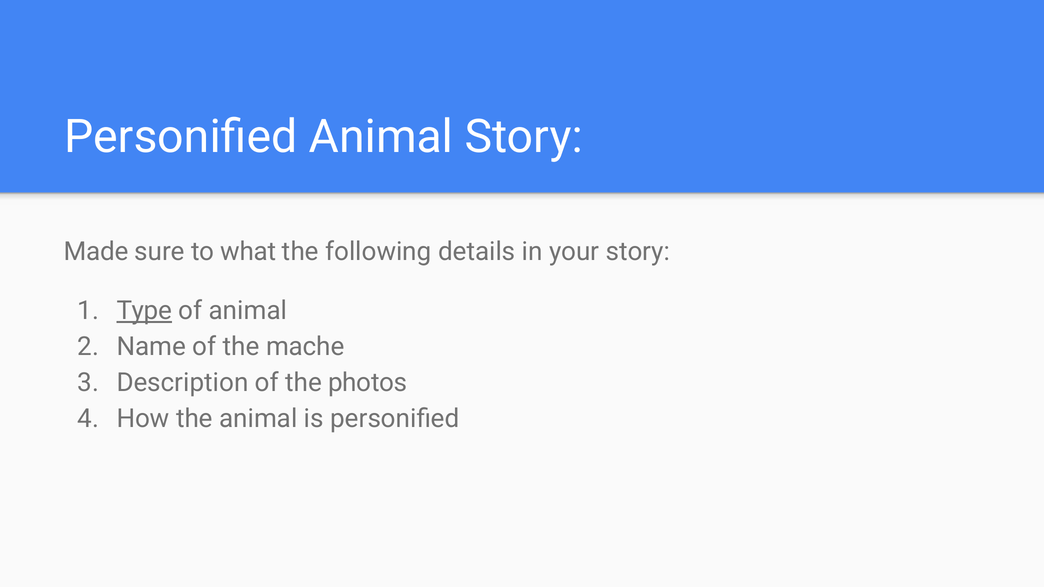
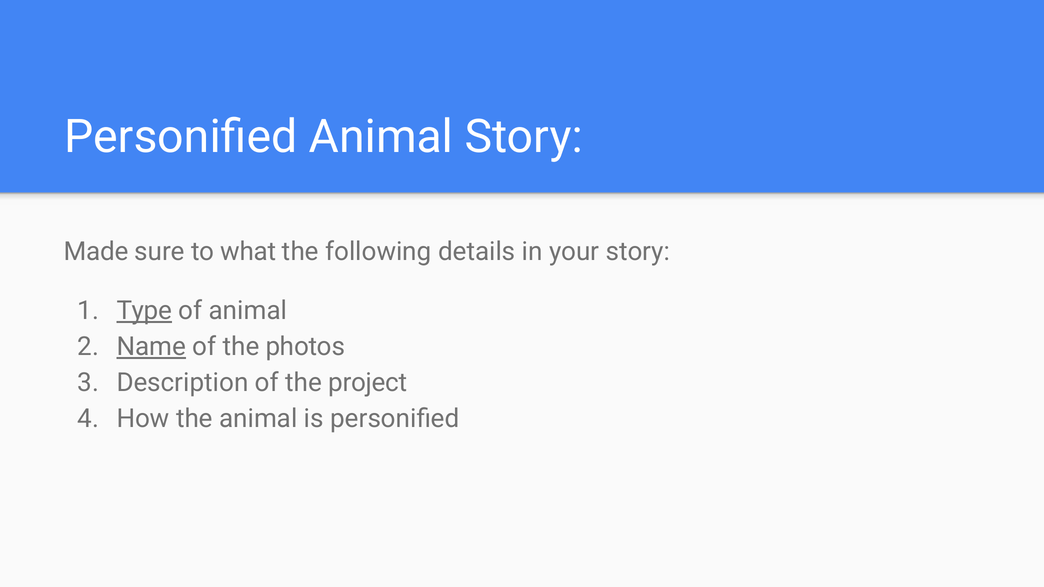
Name underline: none -> present
mache: mache -> photos
photos: photos -> project
